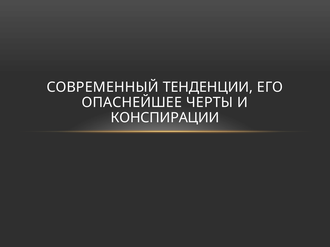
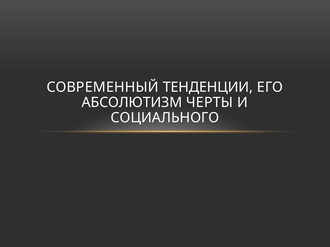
ОПАСНЕЙШЕЕ: ОПАСНЕЙШЕЕ -> АБСОЛЮТИЗМ
КОНСПИРАЦИИ: КОНСПИРАЦИИ -> СОЦИАЛЬНОГО
